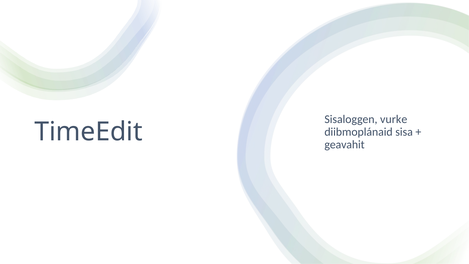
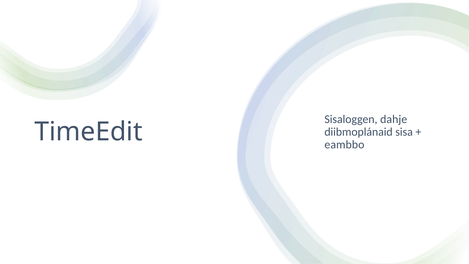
vurke: vurke -> dahje
geavahit: geavahit -> eambbo
